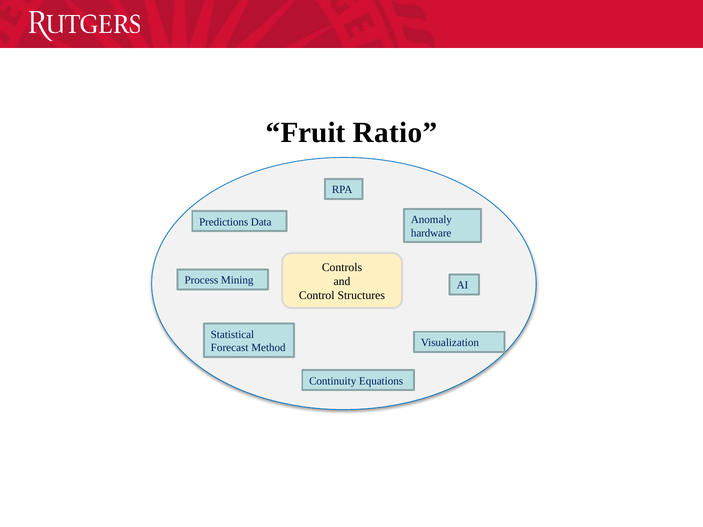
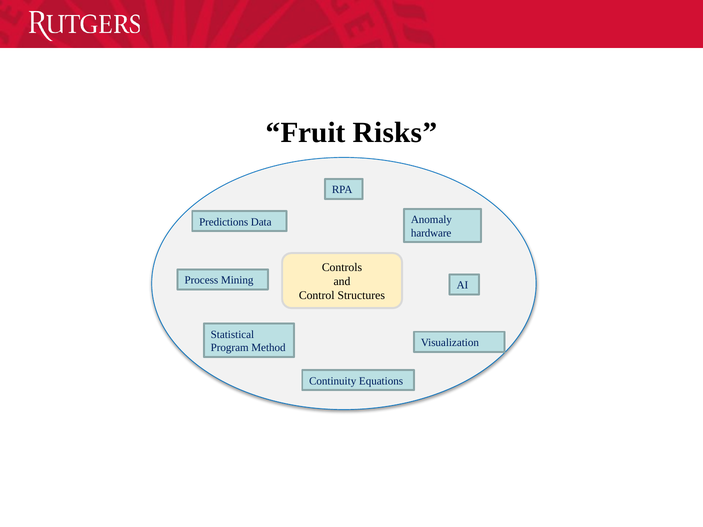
Ratio: Ratio -> Risks
Forecast: Forecast -> Program
